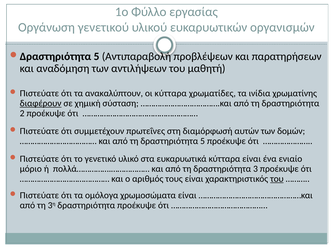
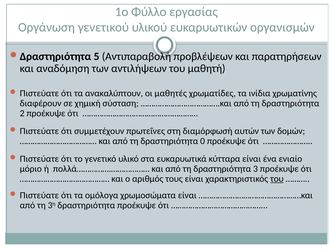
οι κύτταρα: κύτταρα -> μαθητές
διαφέρουν underline: present -> none
δραστηριότητα 5: 5 -> 0
